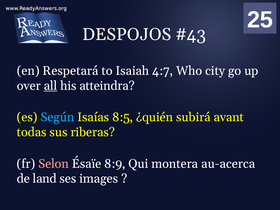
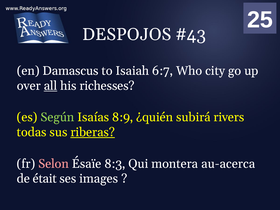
Respetará: Respetará -> Damascus
4:7: 4:7 -> 6:7
atteindra: atteindra -> richesses
Según colour: light blue -> light green
8:5: 8:5 -> 8:9
avant: avant -> rivers
riberas underline: none -> present
8:9: 8:9 -> 8:3
land: land -> était
